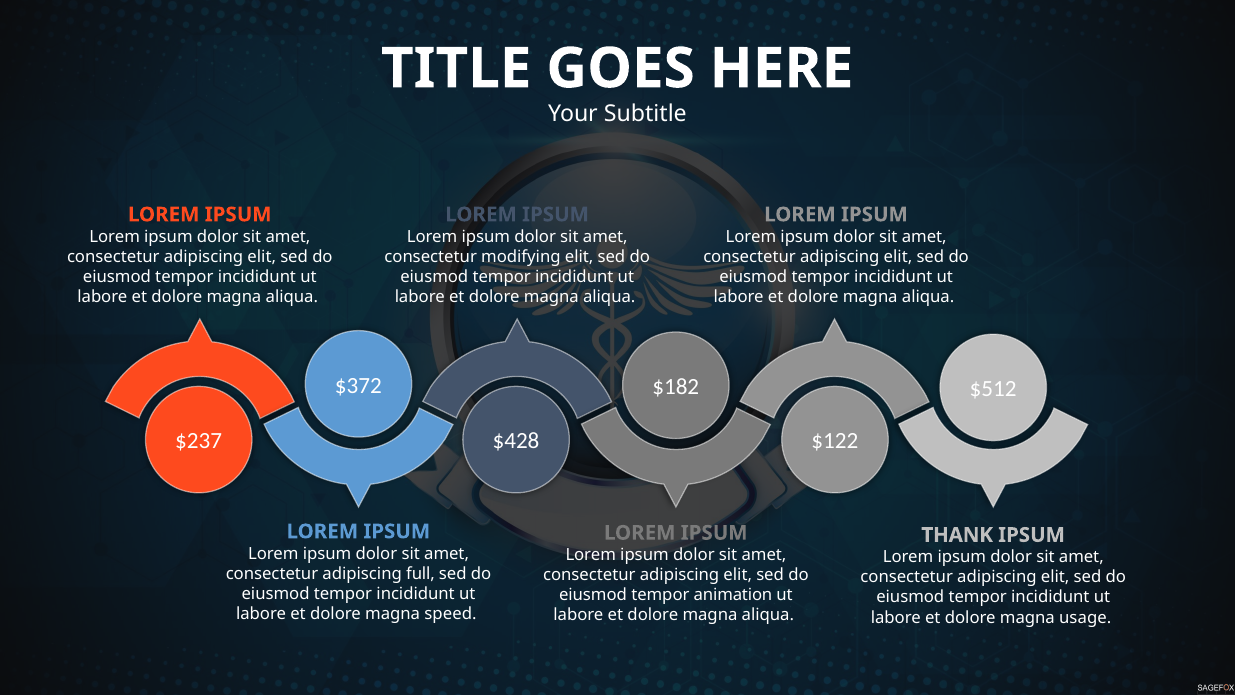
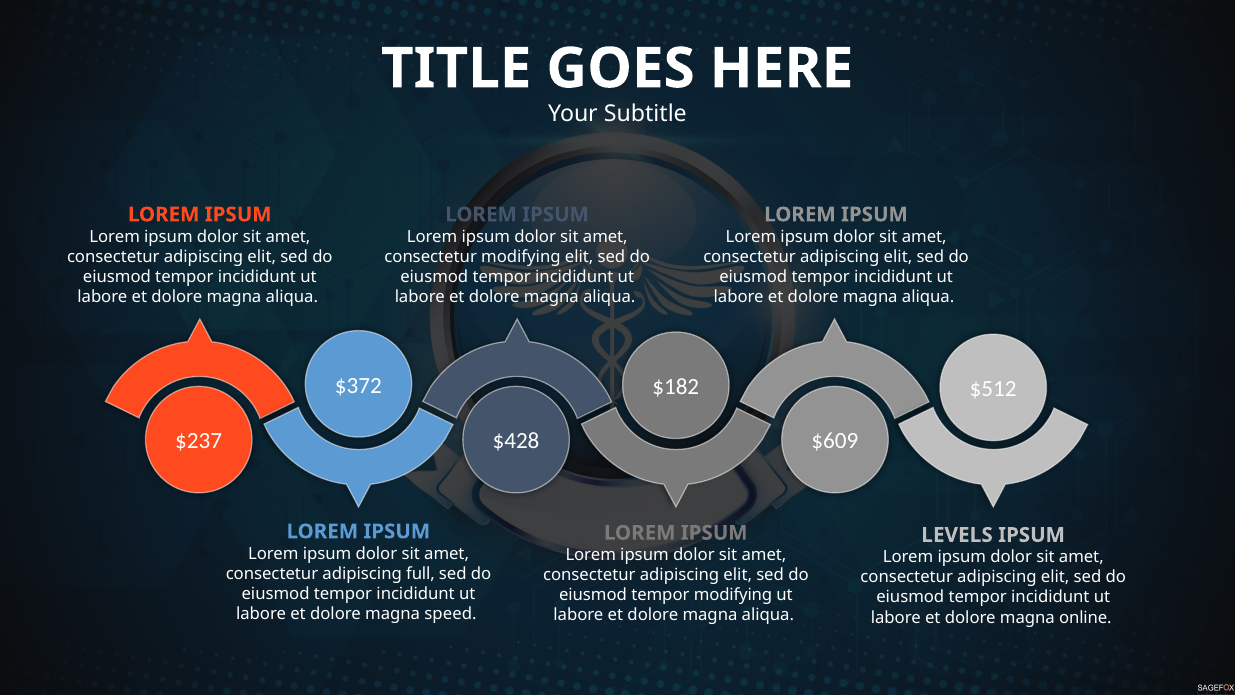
$122: $122 -> $609
THANK: THANK -> LEVELS
tempor animation: animation -> modifying
usage: usage -> online
